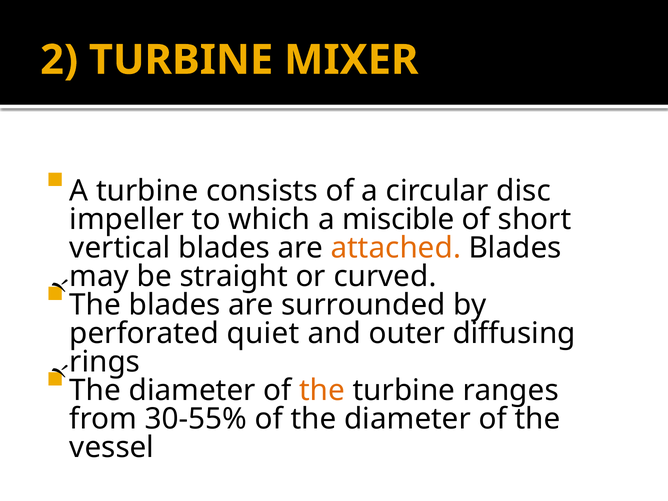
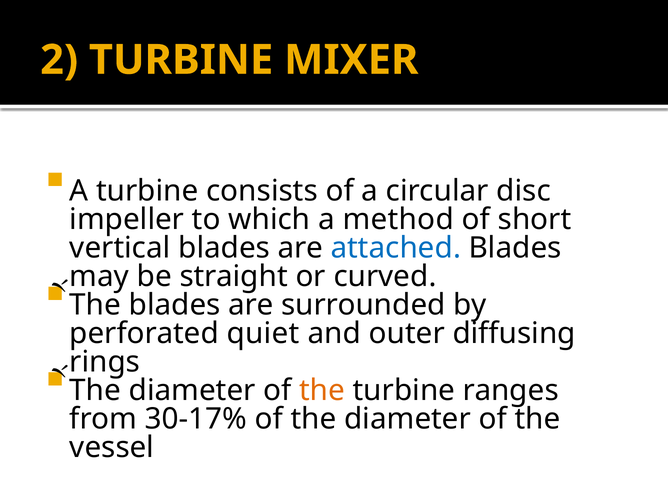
miscible: miscible -> method
attached colour: orange -> blue
30-55%: 30-55% -> 30-17%
